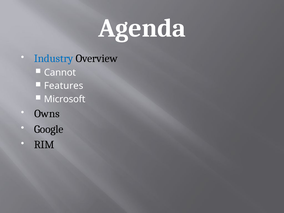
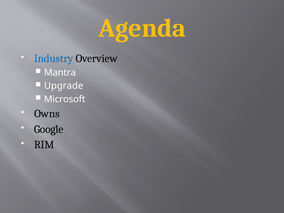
Agenda colour: white -> yellow
Cannot: Cannot -> Mantra
Features: Features -> Upgrade
